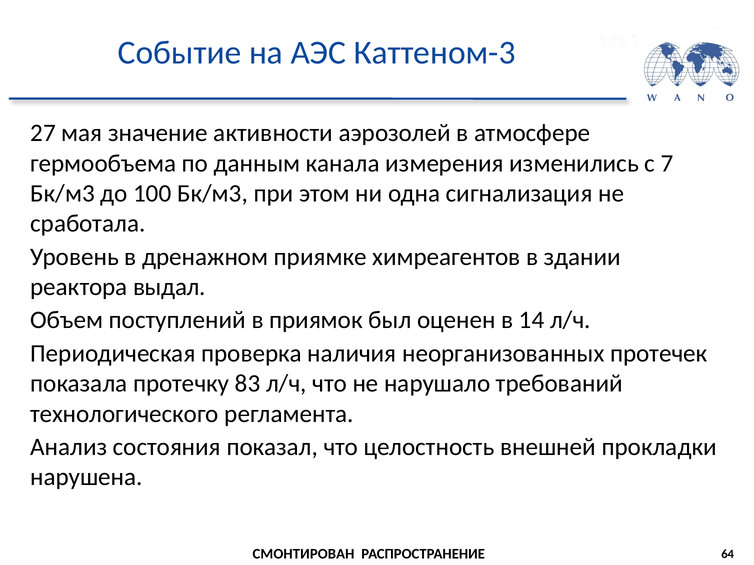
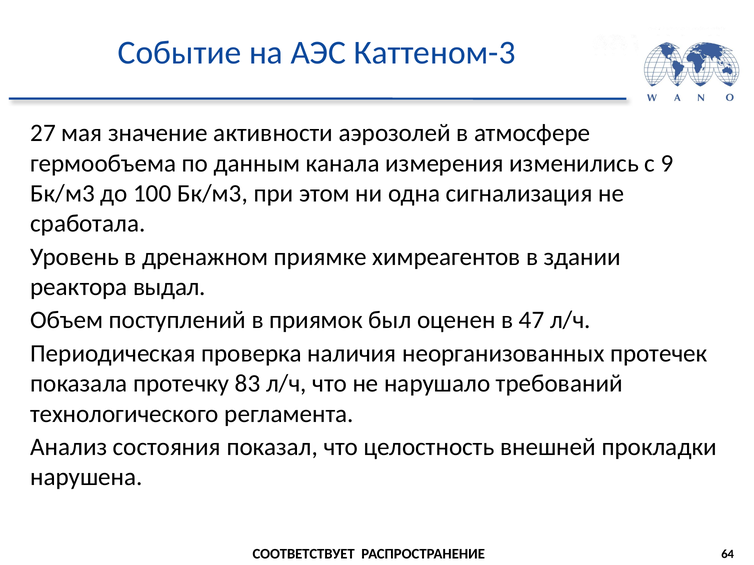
7: 7 -> 9
14: 14 -> 47
СМОНТИРОВАН: СМОНТИРОВАН -> СООТВЕТСТВУЕТ
